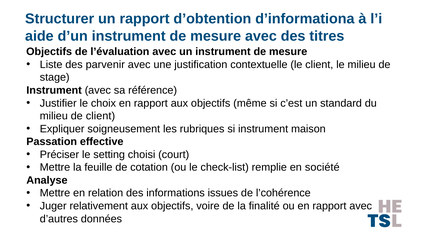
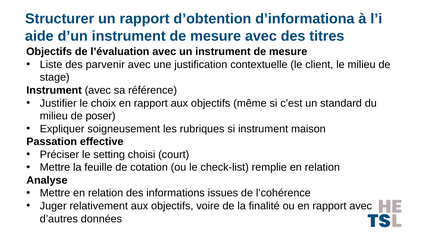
de client: client -> poser
remplie en société: société -> relation
